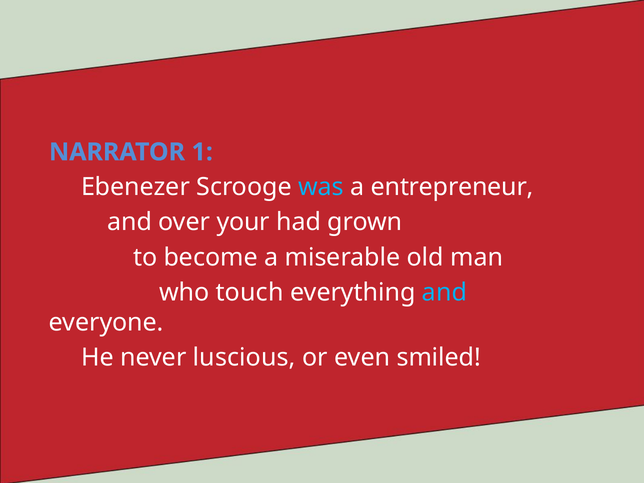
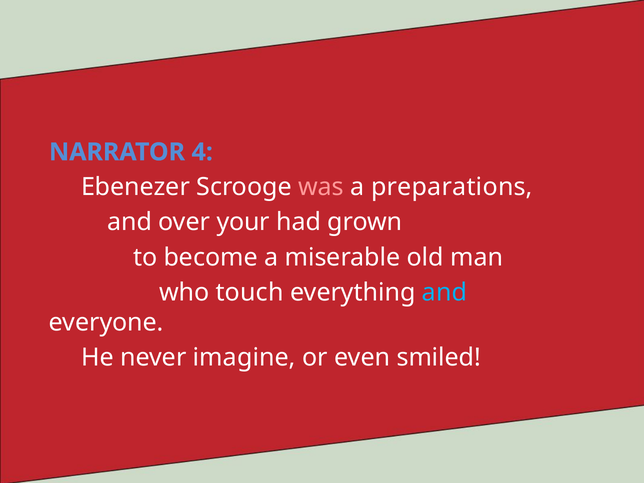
1: 1 -> 4
was colour: light blue -> pink
entrepreneur: entrepreneur -> preparations
luscious: luscious -> imagine
